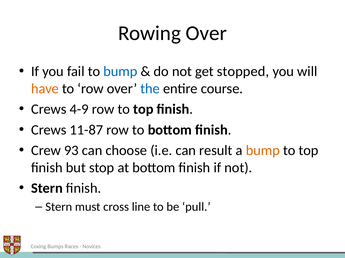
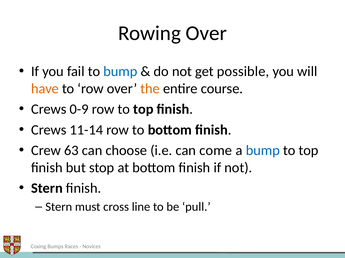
stopped: stopped -> possible
the colour: blue -> orange
4-9: 4-9 -> 0-9
11-87: 11-87 -> 11-14
93: 93 -> 63
result: result -> come
bump at (263, 151) colour: orange -> blue
